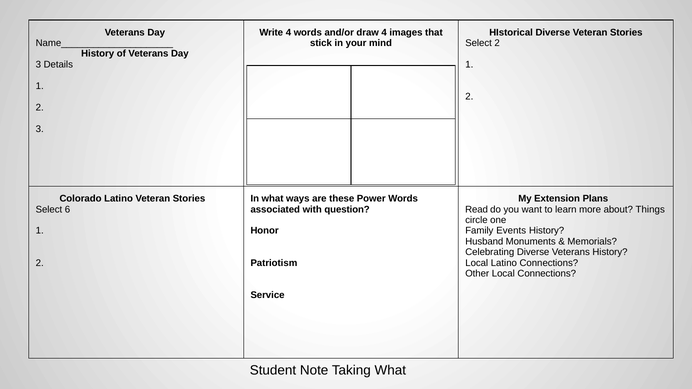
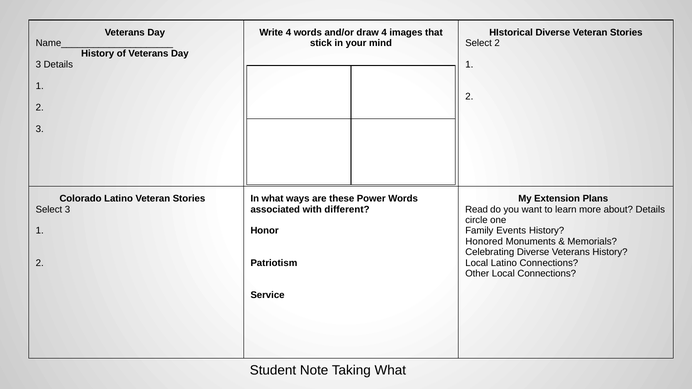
Select 6: 6 -> 3
question: question -> different
about Things: Things -> Details
Husband: Husband -> Honored
